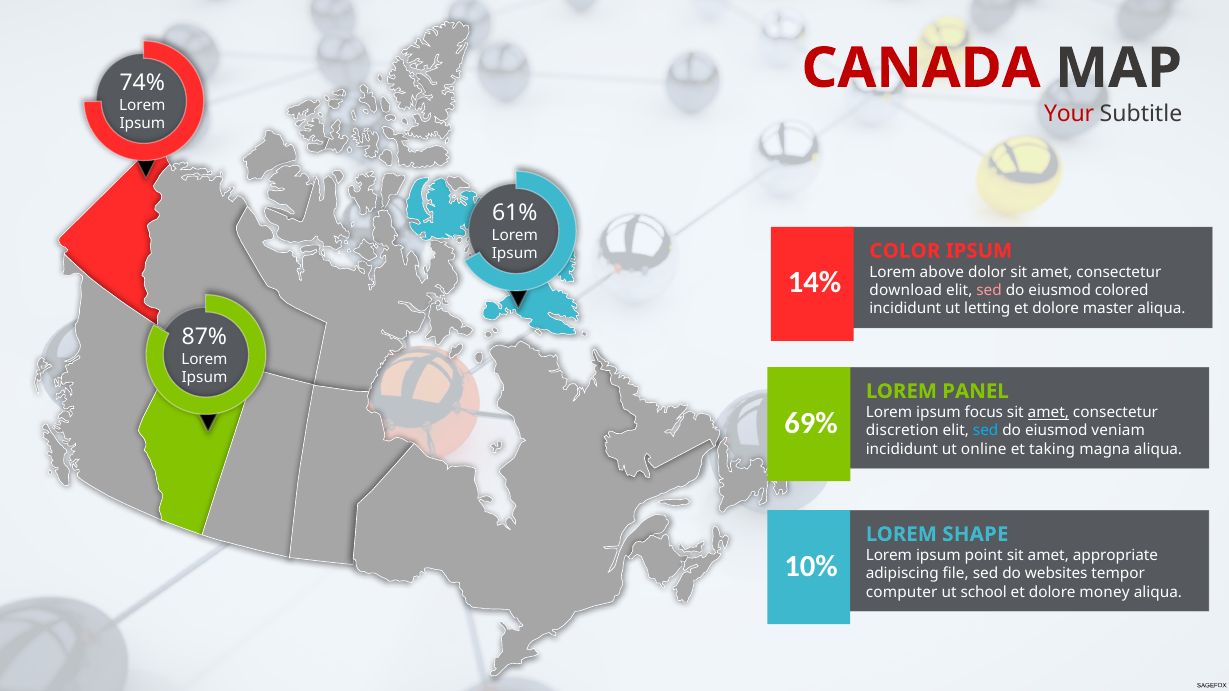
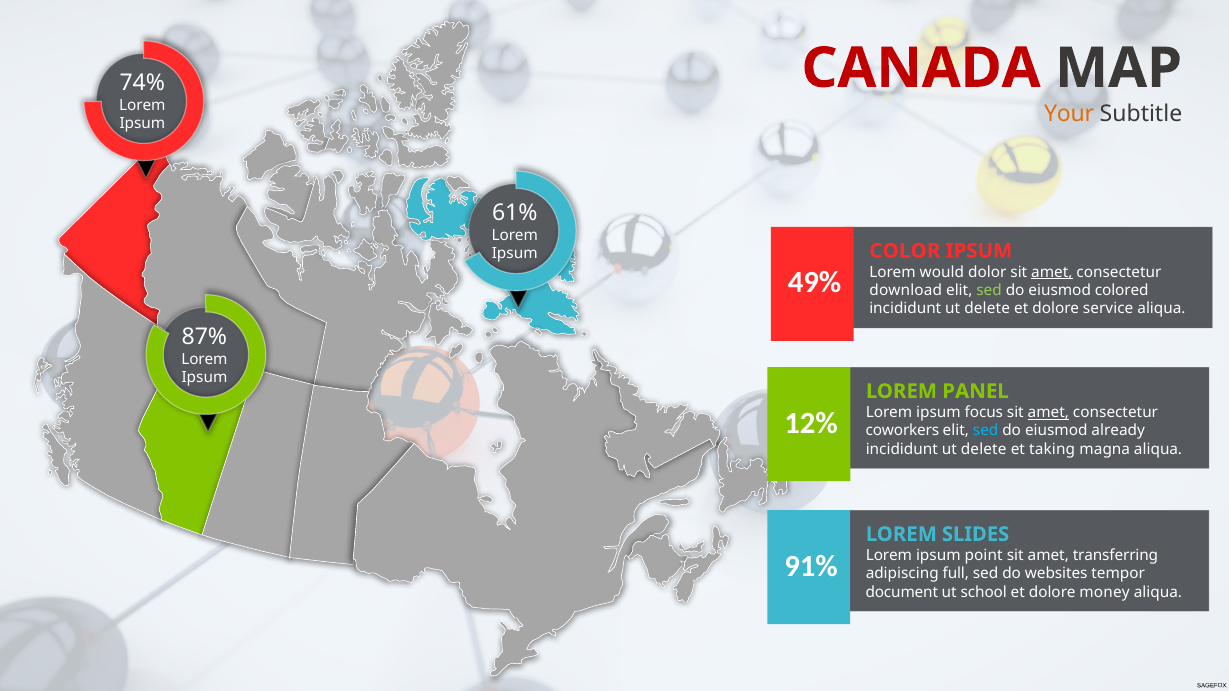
Your colour: red -> orange
above: above -> would
amet at (1052, 272) underline: none -> present
14%: 14% -> 49%
sed at (989, 291) colour: pink -> light green
letting at (987, 309): letting -> delete
master: master -> service
69%: 69% -> 12%
discretion: discretion -> coworkers
veniam: veniam -> already
online at (984, 449): online -> delete
SHAPE: SHAPE -> SLIDES
appropriate: appropriate -> transferring
10%: 10% -> 91%
file: file -> full
computer: computer -> document
